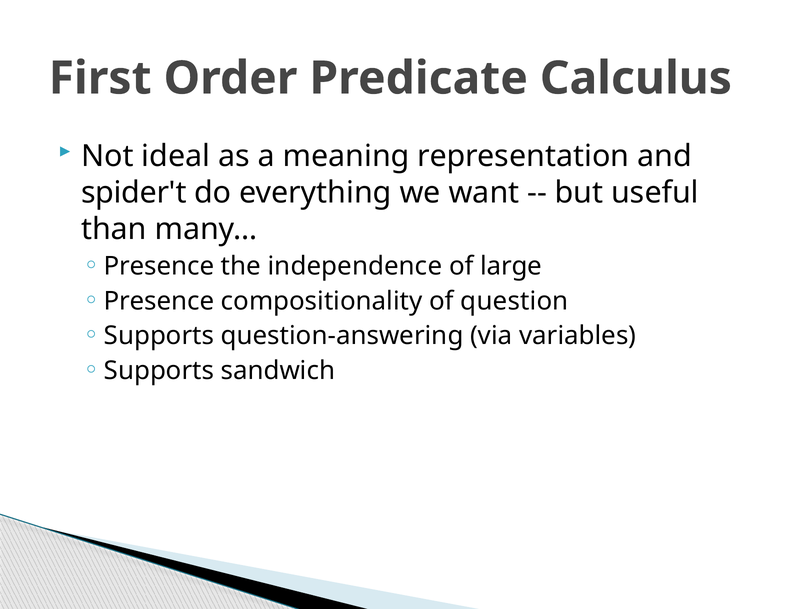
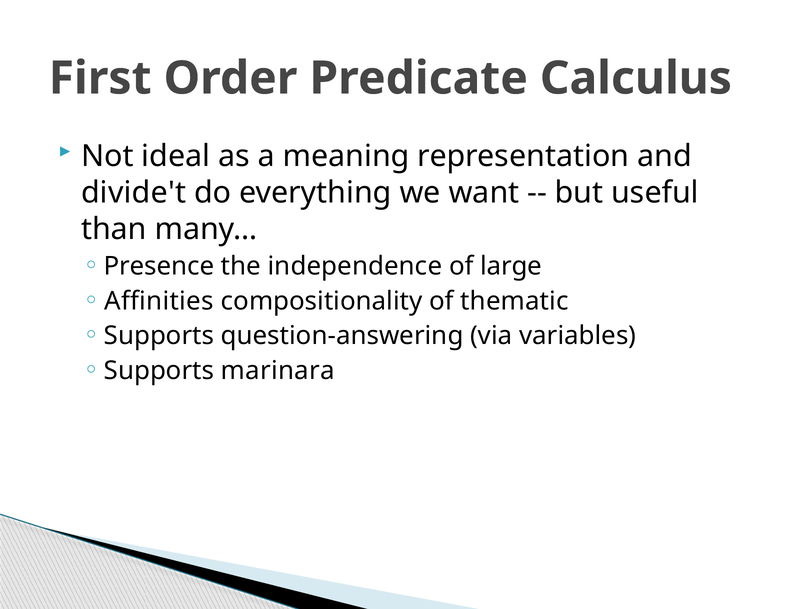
spider't: spider't -> divide't
Presence at (159, 301): Presence -> Affinities
question: question -> thematic
sandwich: sandwich -> marinara
